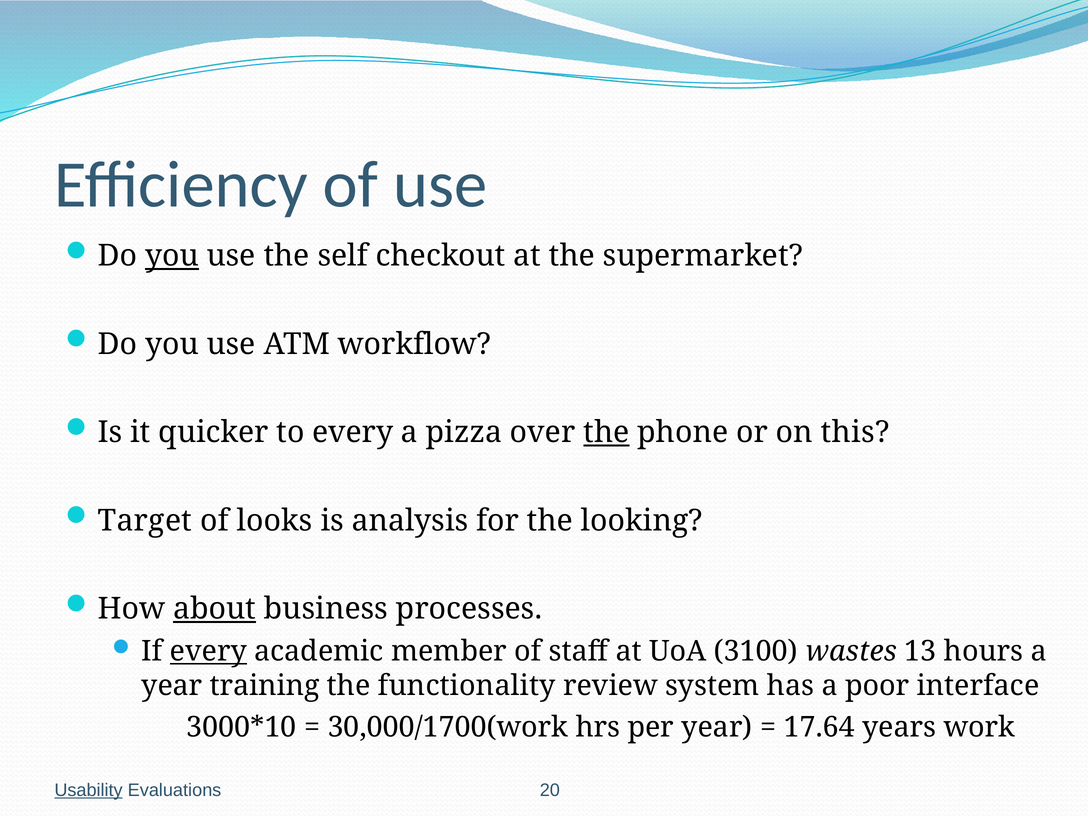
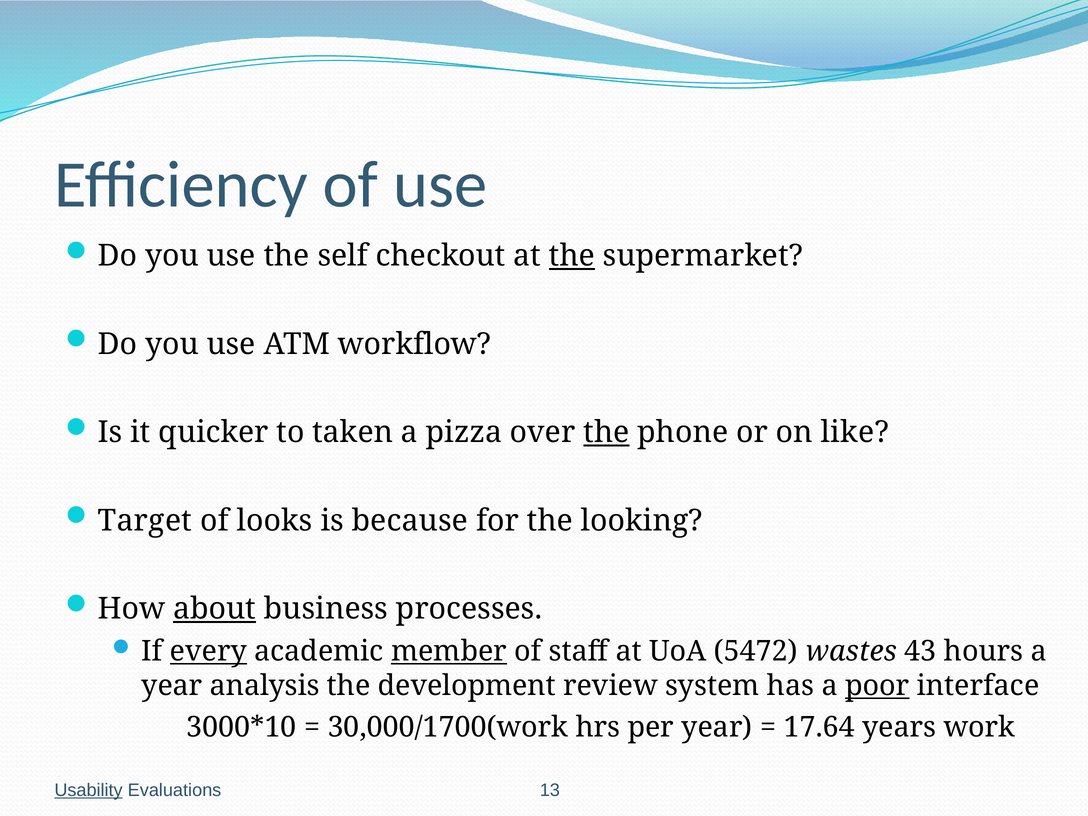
you at (172, 256) underline: present -> none
the at (572, 256) underline: none -> present
to every: every -> taken
this: this -> like
analysis: analysis -> because
member underline: none -> present
3100: 3100 -> 5472
13: 13 -> 43
training: training -> analysis
functionality: functionality -> development
poor underline: none -> present
20: 20 -> 13
